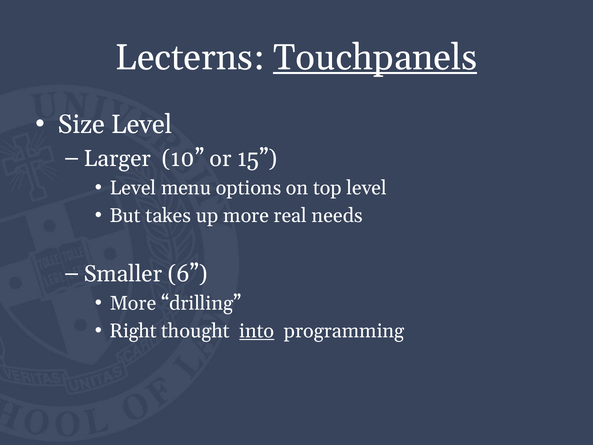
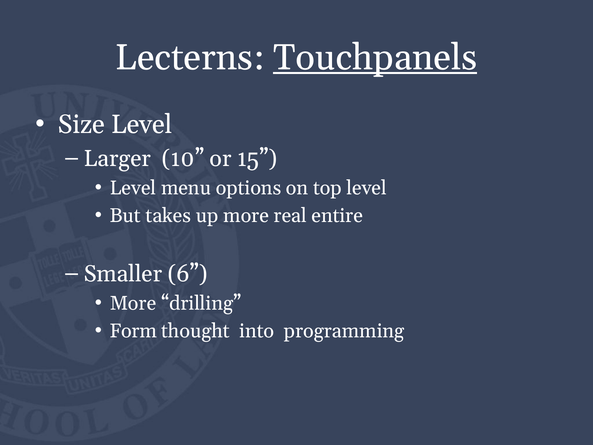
needs: needs -> entire
Right: Right -> Form
into underline: present -> none
